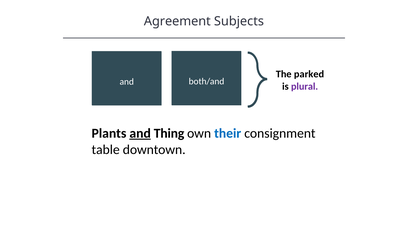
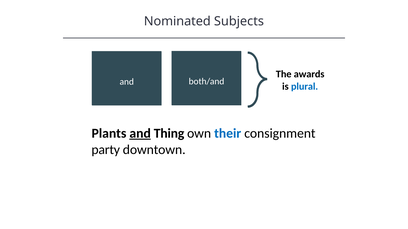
Agreement: Agreement -> Nominated
parked: parked -> awards
plural colour: purple -> blue
table: table -> party
